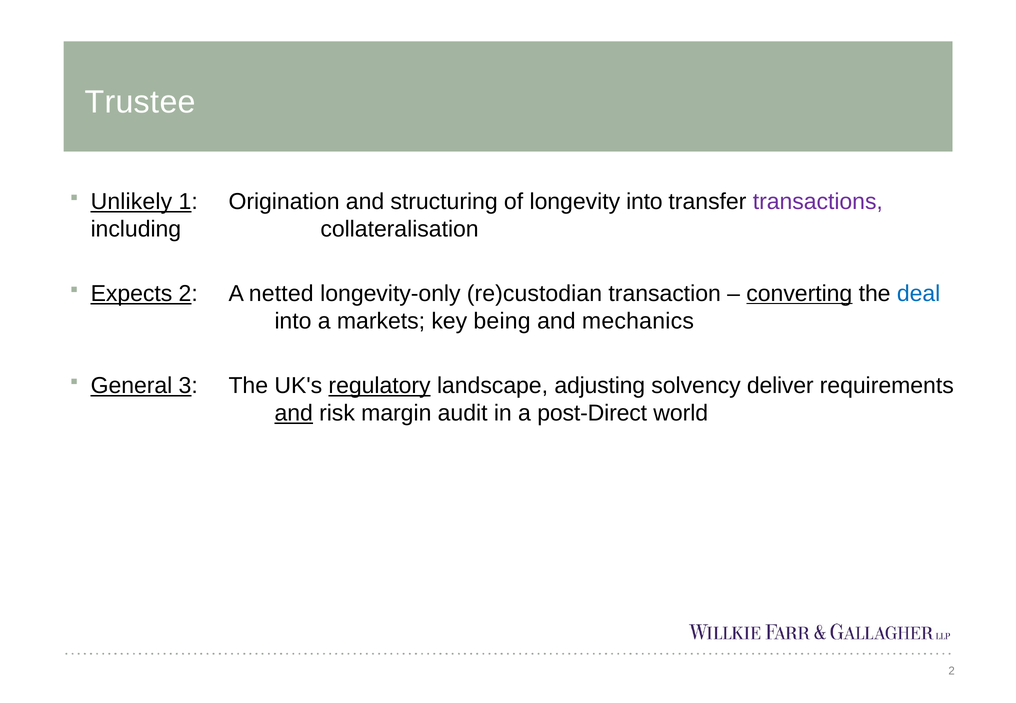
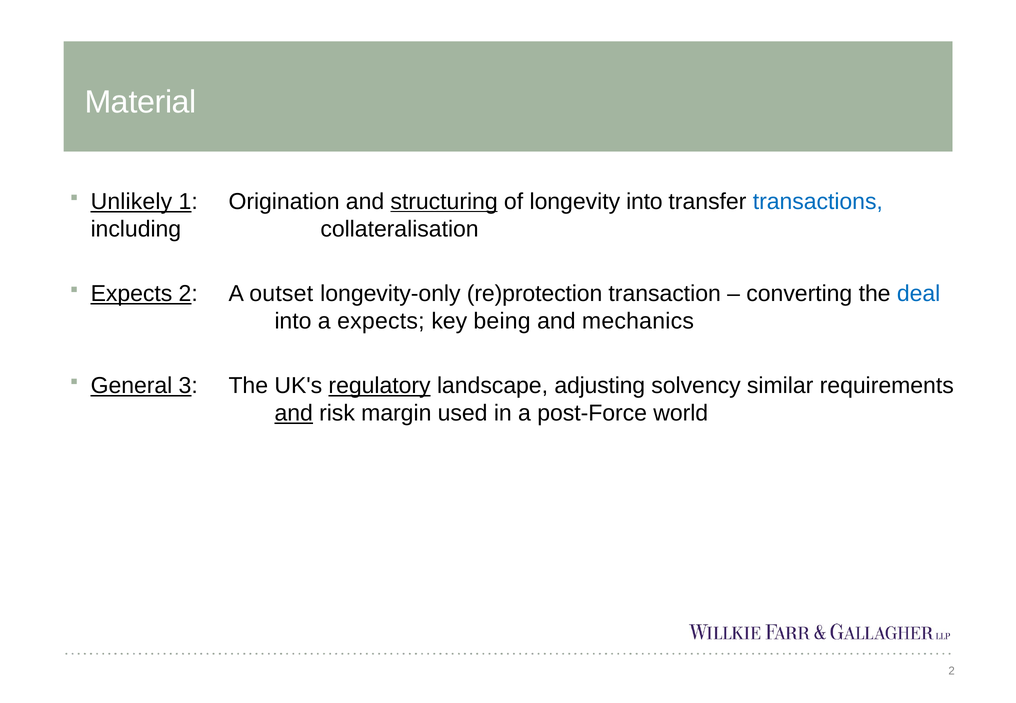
Trustee: Trustee -> Material
structuring underline: none -> present
transactions colour: purple -> blue
netted: netted -> outset
re)custodian: re)custodian -> re)protection
converting underline: present -> none
a markets: markets -> expects
deliver: deliver -> similar
audit: audit -> used
post-Direct: post-Direct -> post-Force
